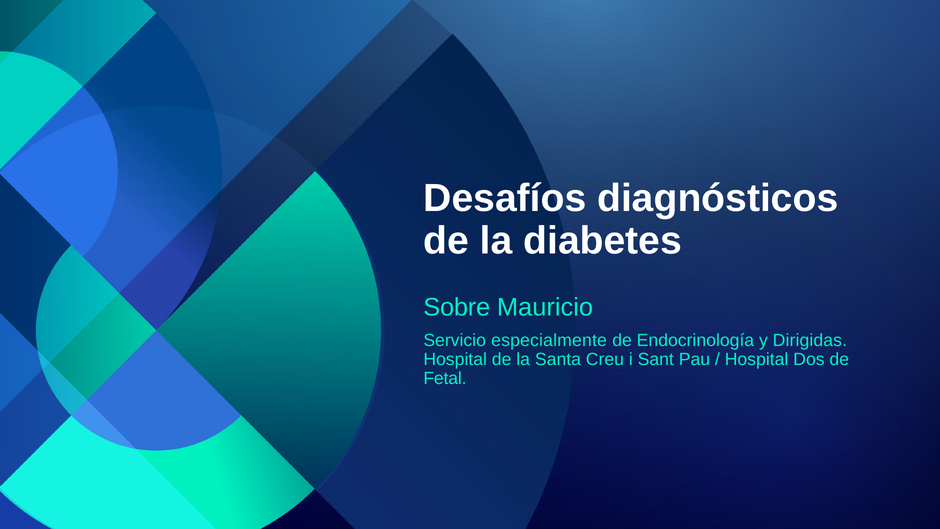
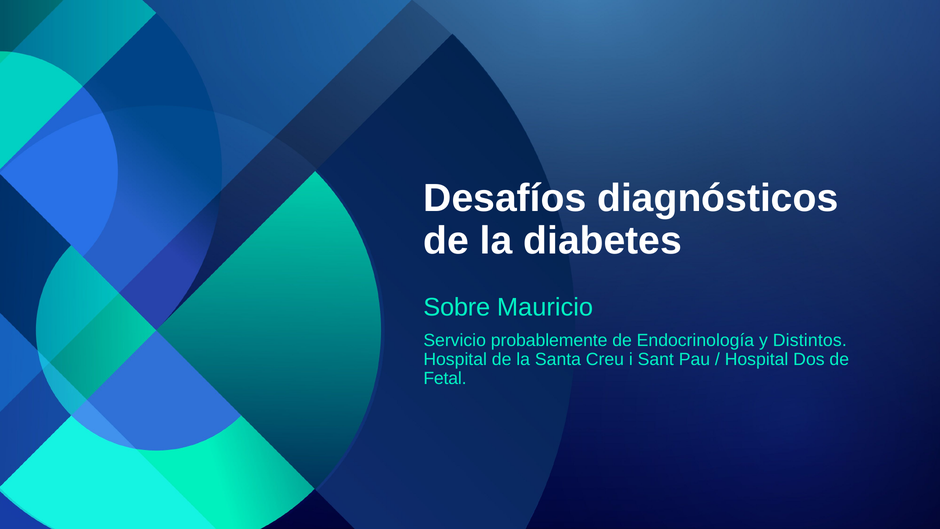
especialmente: especialmente -> probablemente
Dirigidas: Dirigidas -> Distintos
